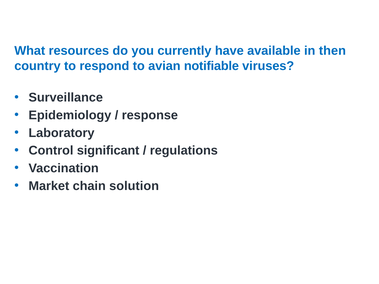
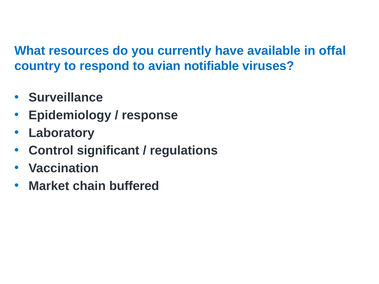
then: then -> offal
solution: solution -> buffered
